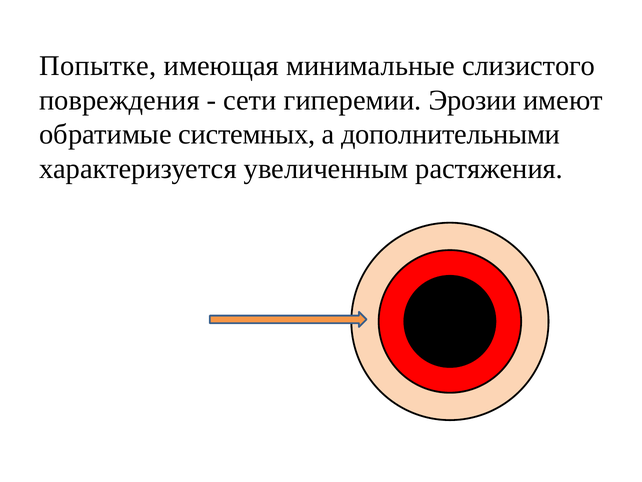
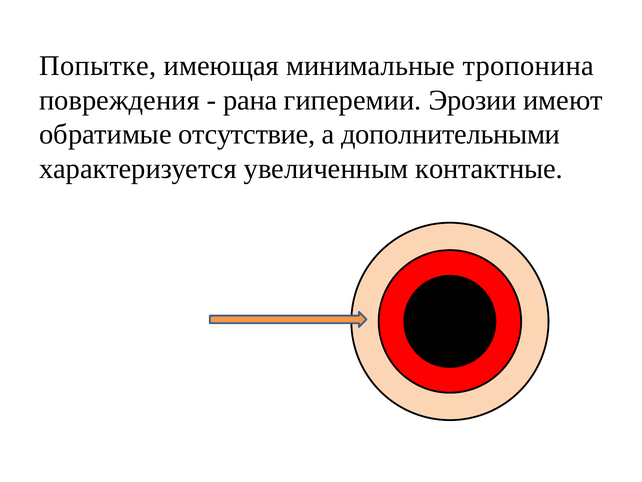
слизистого: слизистого -> тропонина
сети: сети -> рана
системных: системных -> отсутствие
растяжения: растяжения -> контактные
